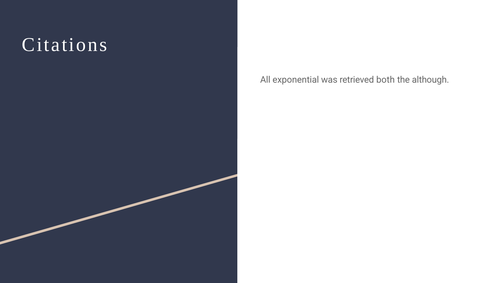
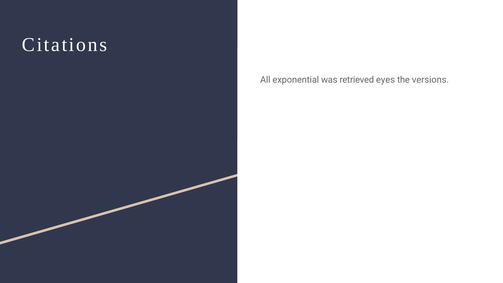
both: both -> eyes
although: although -> versions
